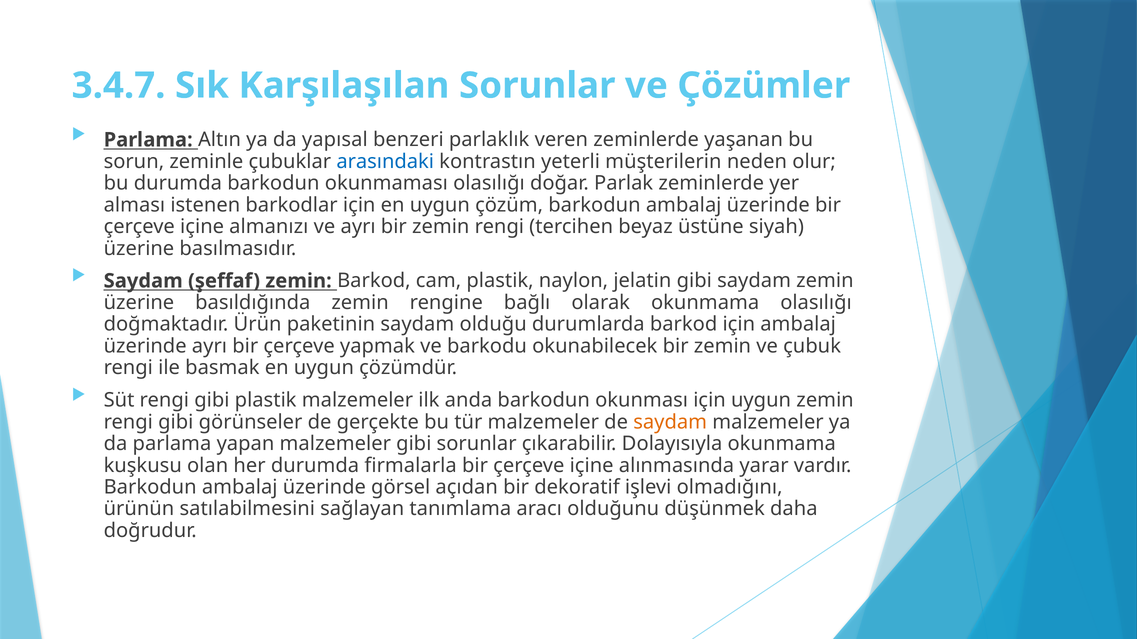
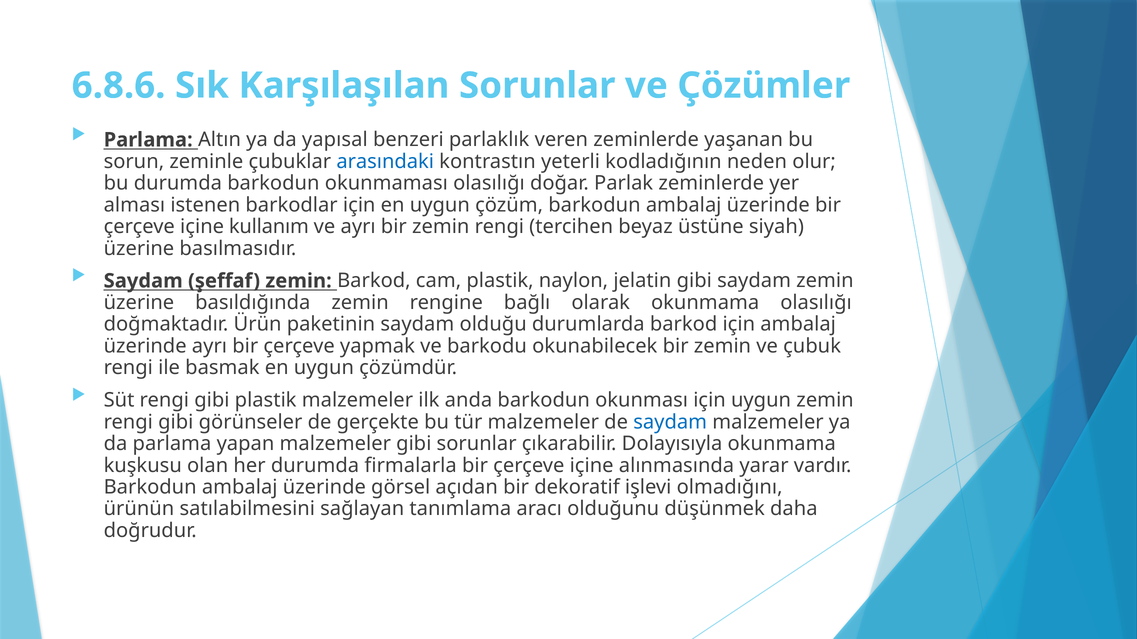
3.4.7: 3.4.7 -> 6.8.6
müşterilerin: müşterilerin -> kodladığının
almanızı: almanızı -> kullanım
saydam at (670, 422) colour: orange -> blue
